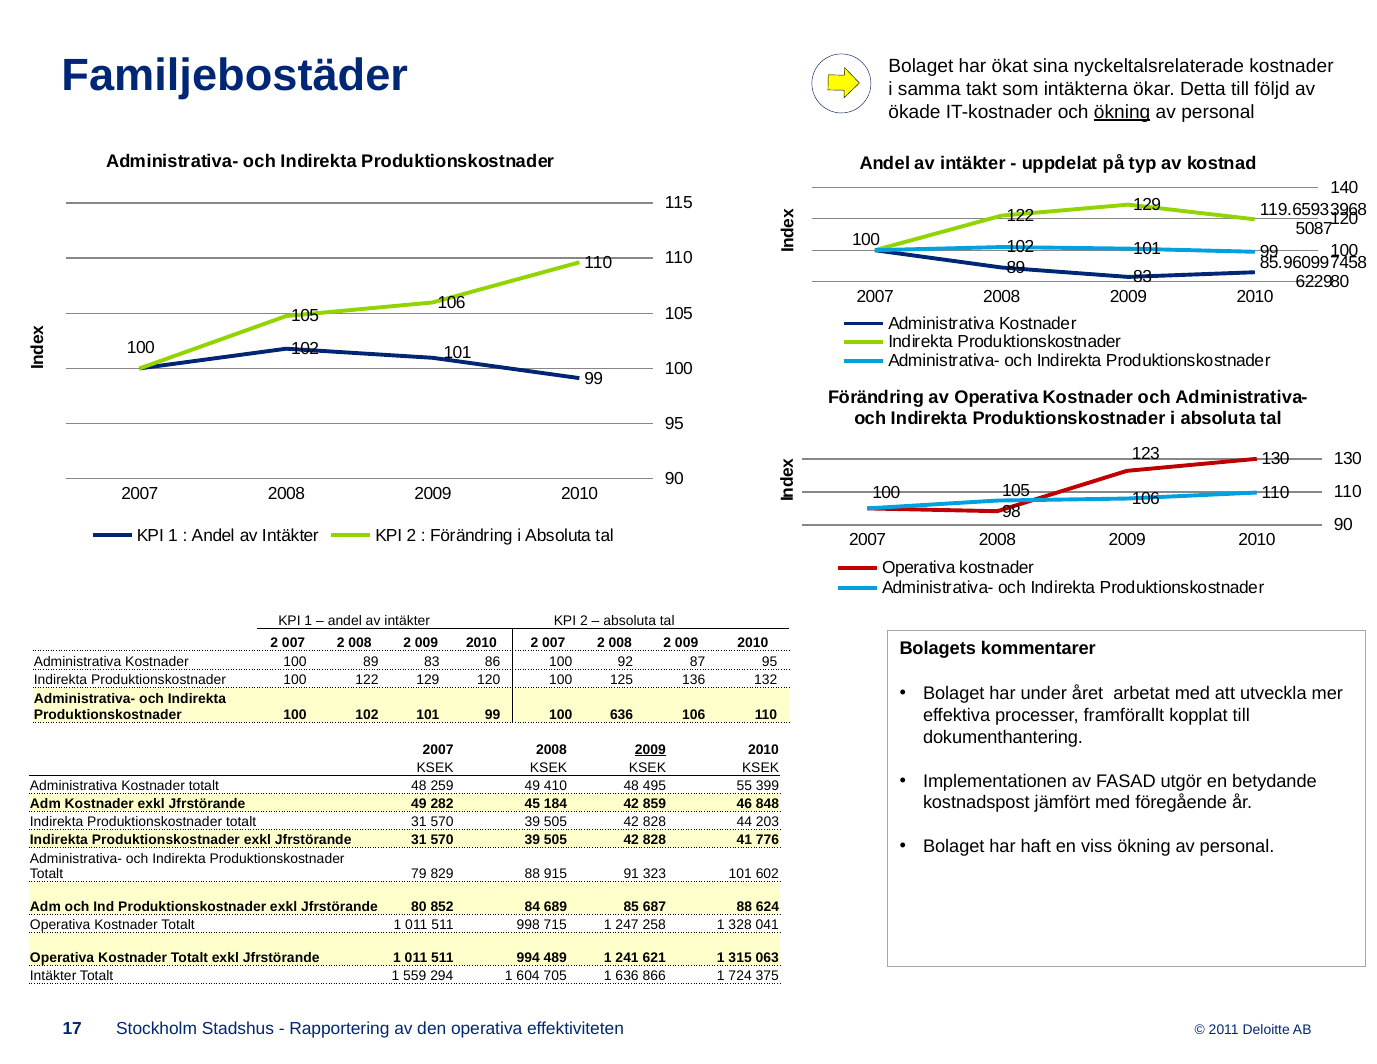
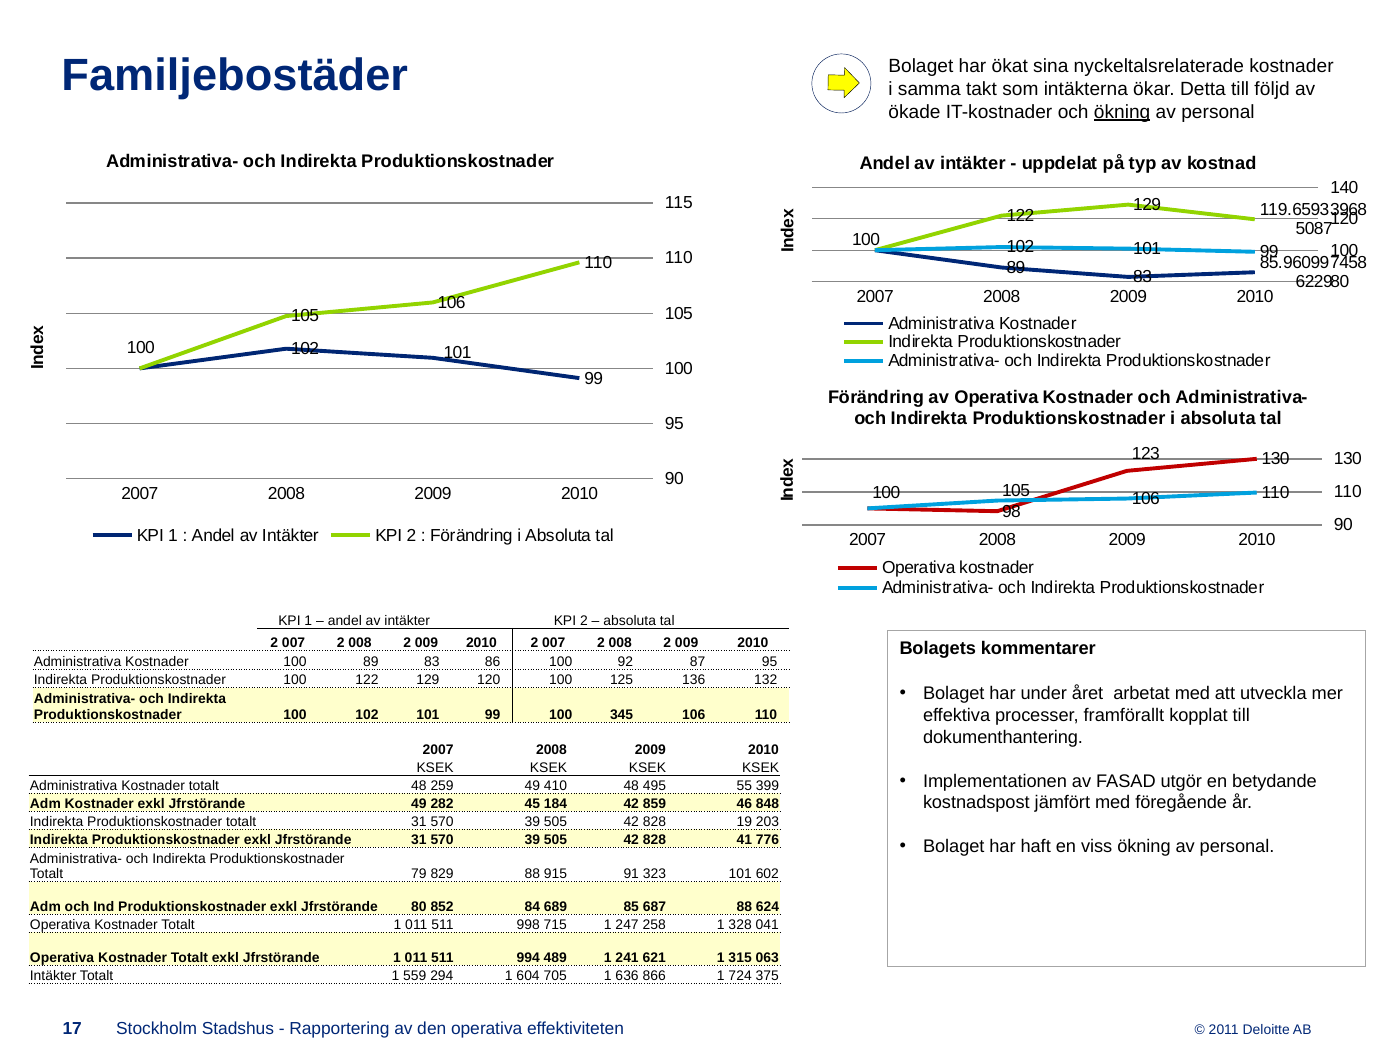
100 636: 636 -> 345
2009 at (650, 750) underline: present -> none
44: 44 -> 19
